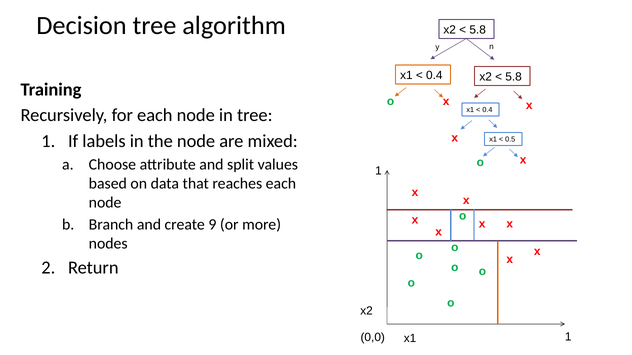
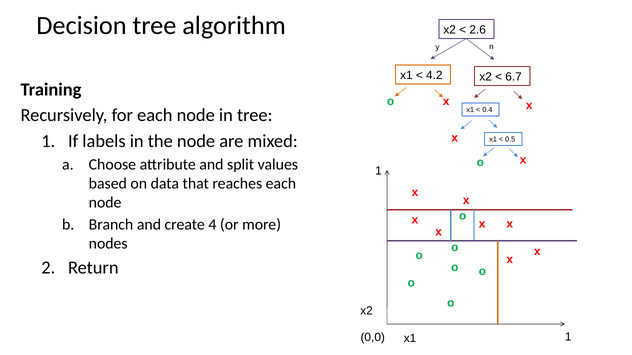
5.8 at (478, 30): 5.8 -> 2.6
0.4 at (434, 75): 0.4 -> 4.2
5.8 at (514, 77): 5.8 -> 6.7
9: 9 -> 4
